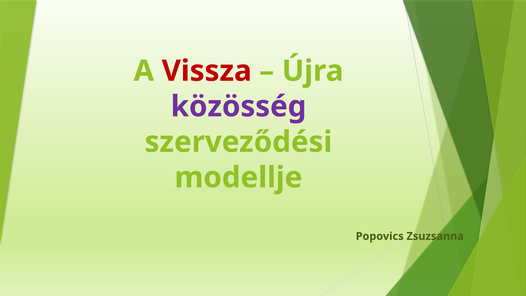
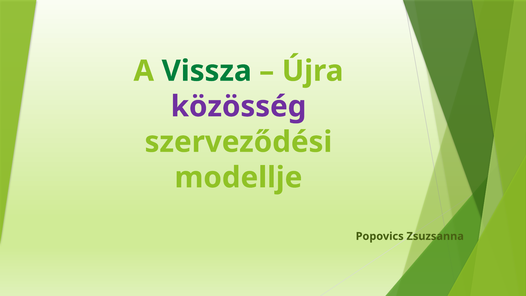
Vissza colour: red -> green
